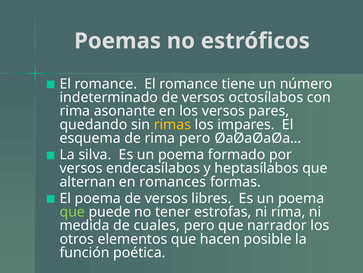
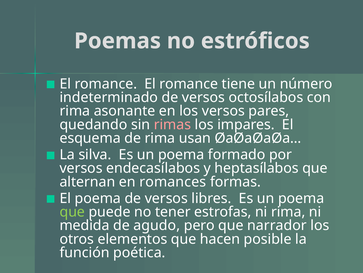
rimas colour: yellow -> pink
rima pero: pero -> usan
cuales: cuales -> agudo
